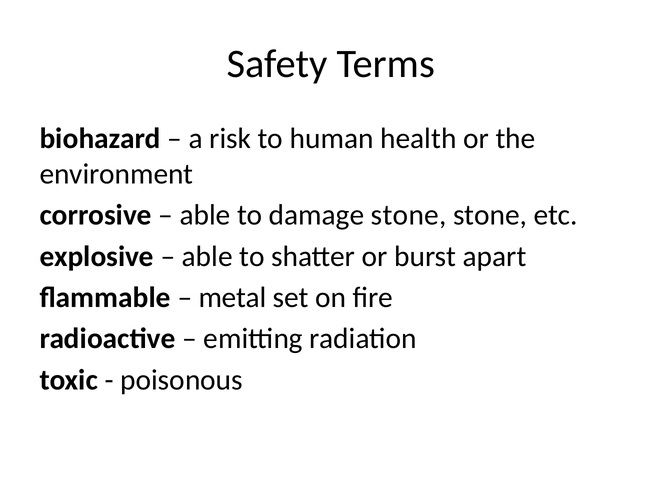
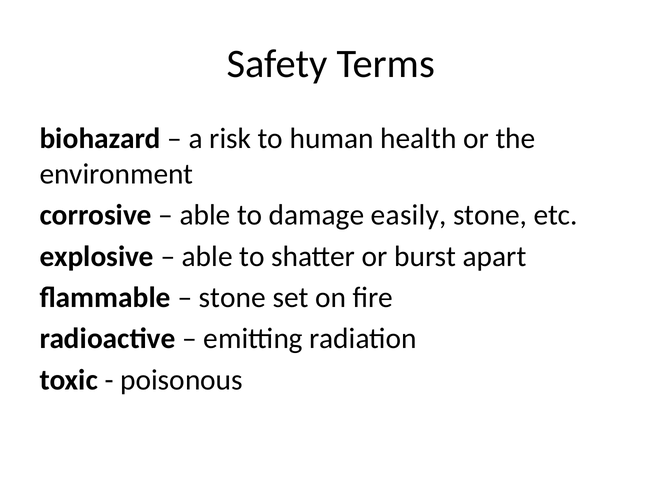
damage stone: stone -> easily
metal at (232, 298): metal -> stone
